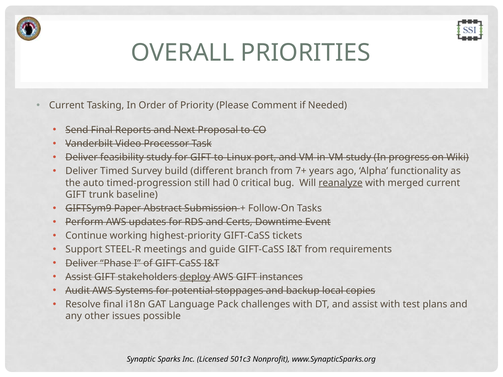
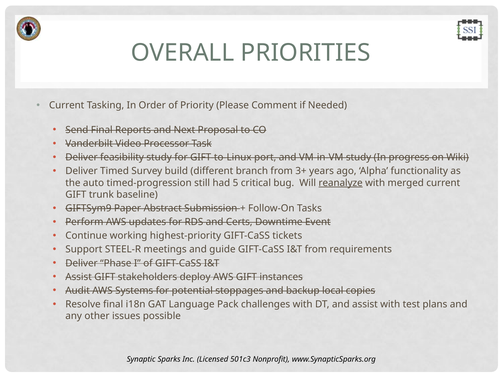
7+: 7+ -> 3+
0: 0 -> 5
deploy underline: present -> none
